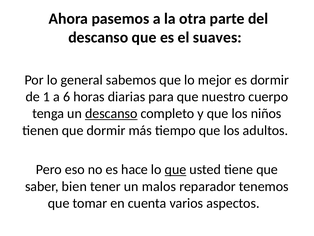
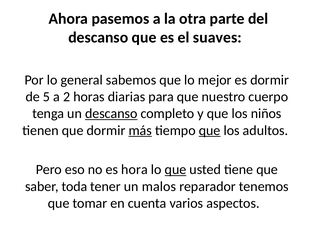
1: 1 -> 5
6: 6 -> 2
más underline: none -> present
que at (210, 130) underline: none -> present
hace: hace -> hora
bien: bien -> toda
